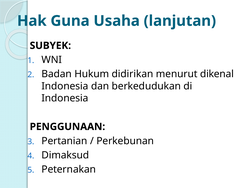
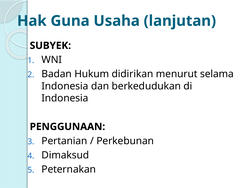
dikenal: dikenal -> selama
